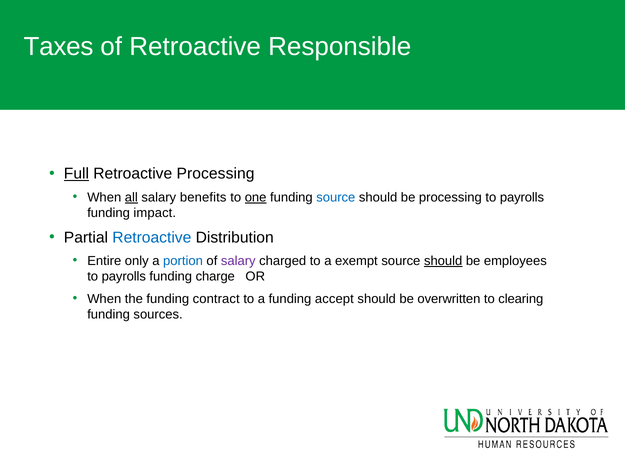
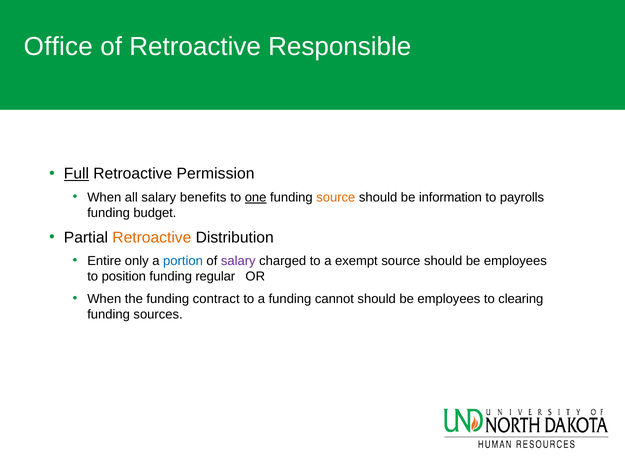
Taxes: Taxes -> Office
Retroactive Processing: Processing -> Permission
all underline: present -> none
source at (336, 197) colour: blue -> orange
be processing: processing -> information
impact: impact -> budget
Retroactive at (152, 237) colour: blue -> orange
should at (443, 261) underline: present -> none
payrolls at (124, 276): payrolls -> position
charge: charge -> regular
accept: accept -> cannot
overwritten at (449, 299): overwritten -> employees
